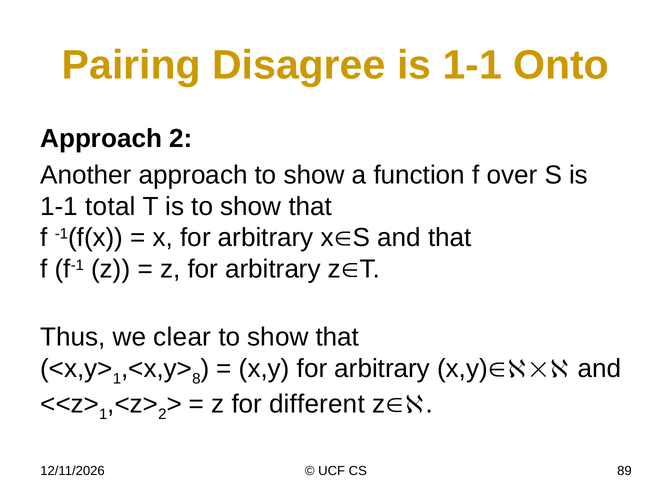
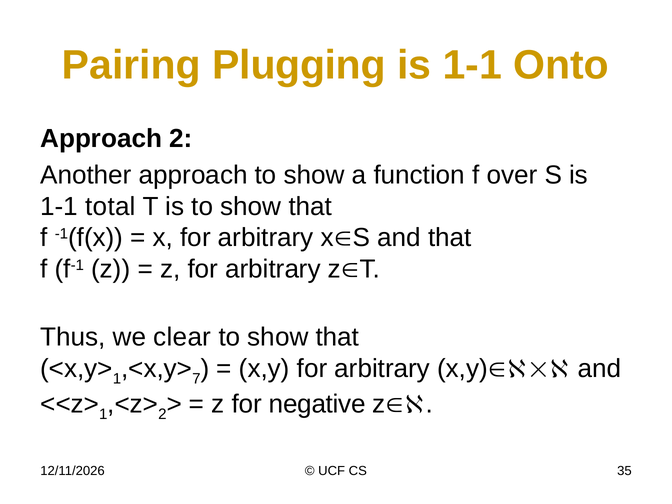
Disagree: Disagree -> Plugging
8: 8 -> 7
different: different -> negative
89: 89 -> 35
